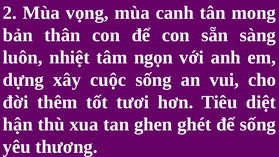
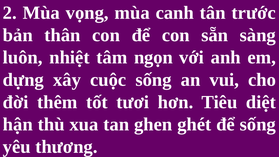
mong: mong -> trước
